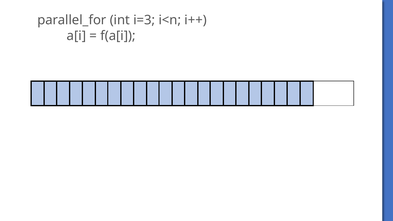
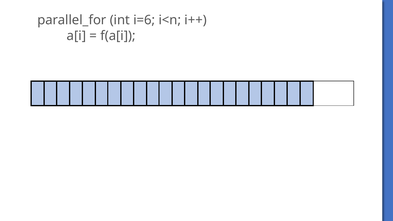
i=3: i=3 -> i=6
